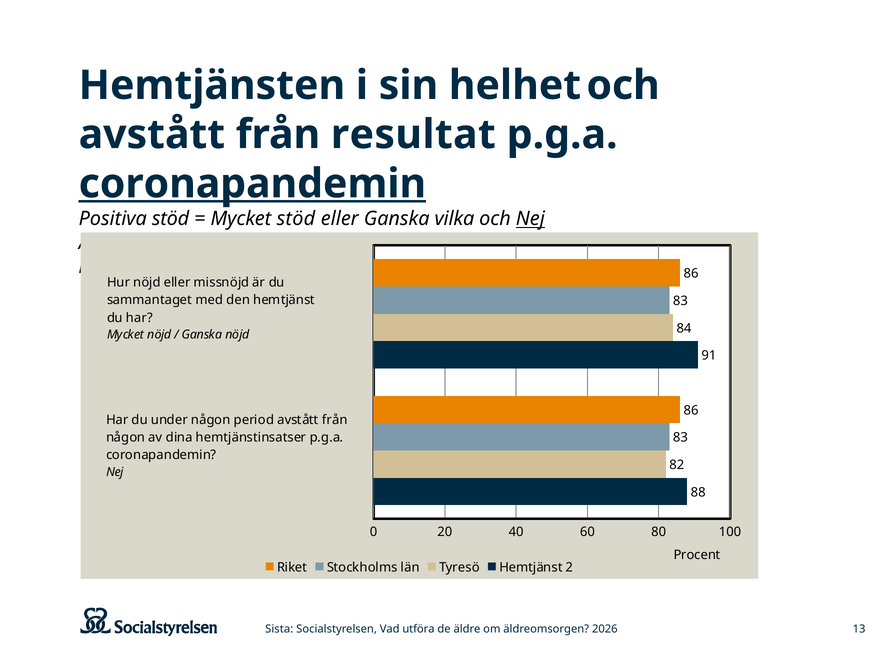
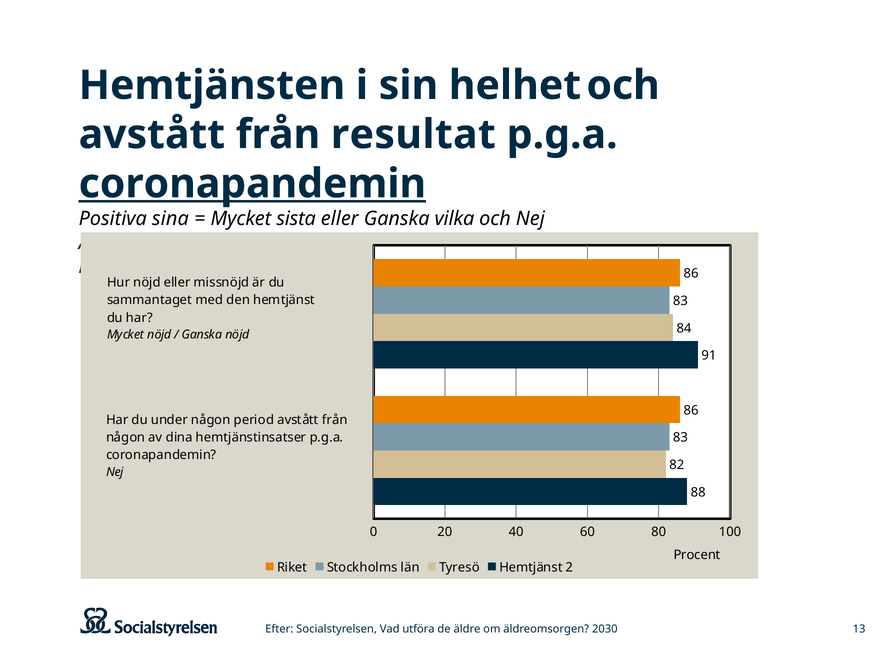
Positiva stöd: stöd -> sina
Mycket stöd: stöd -> sista
Nej at (530, 219) underline: present -> none
Sista: Sista -> Efter
2026: 2026 -> 2030
